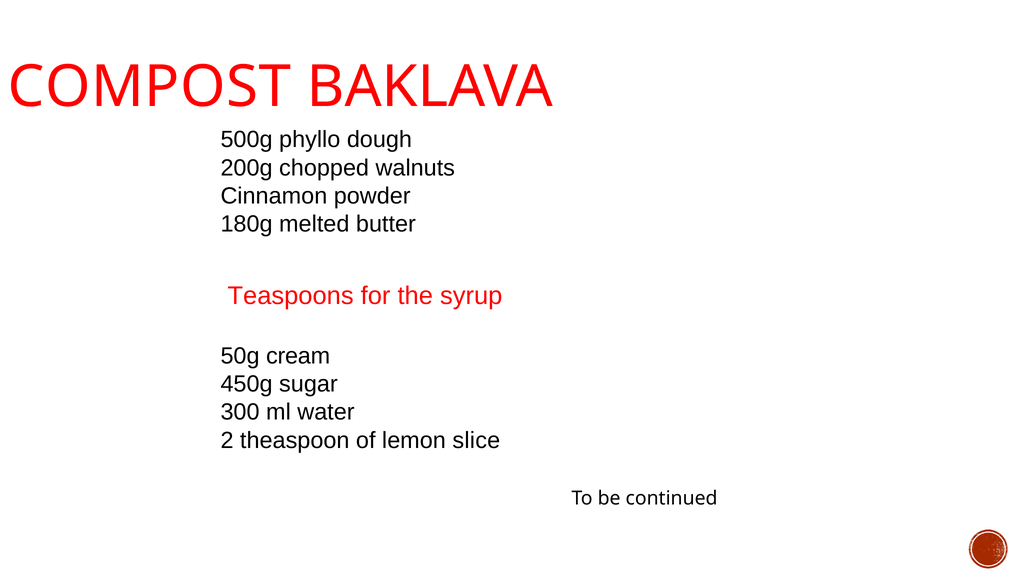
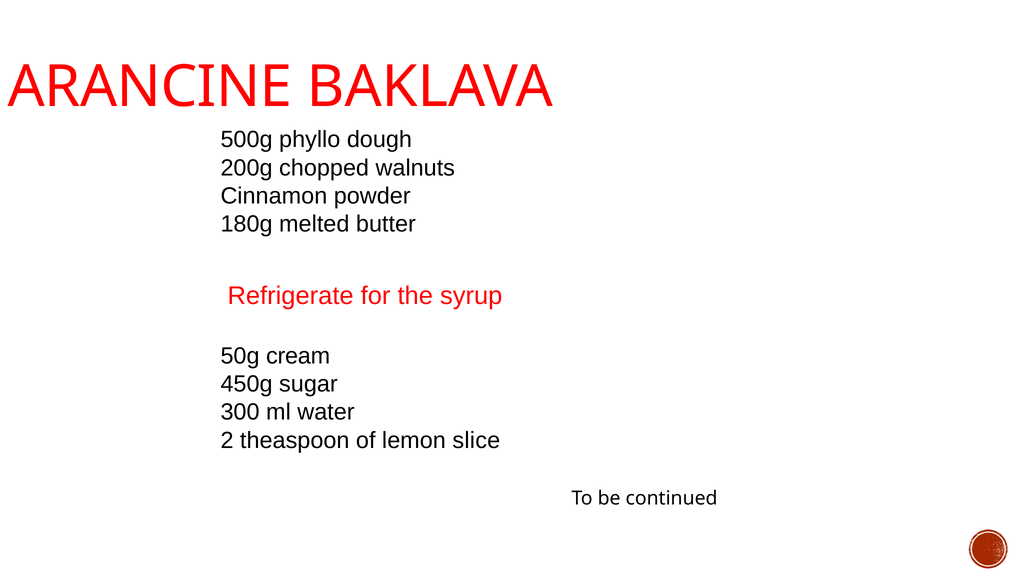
COMPOST: COMPOST -> ARANCINE
Teaspoons: Teaspoons -> Refrigerate
